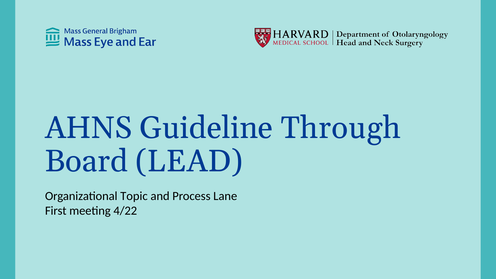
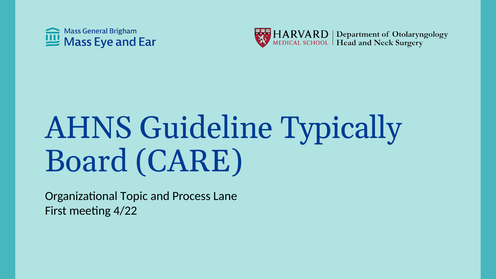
Through: Through -> Typically
LEAD: LEAD -> CARE
